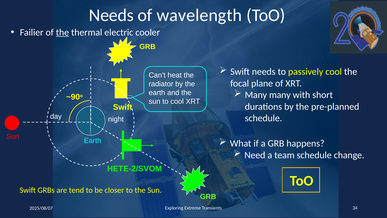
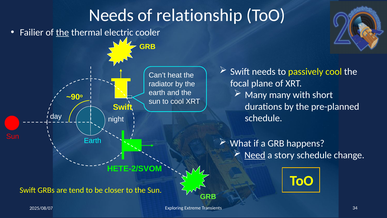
wavelength: wavelength -> relationship
Need underline: none -> present
team: team -> story
